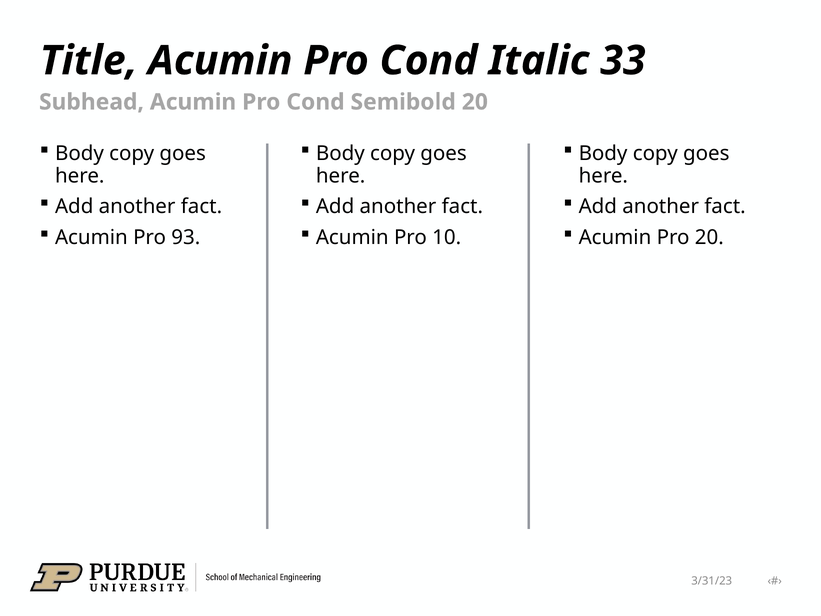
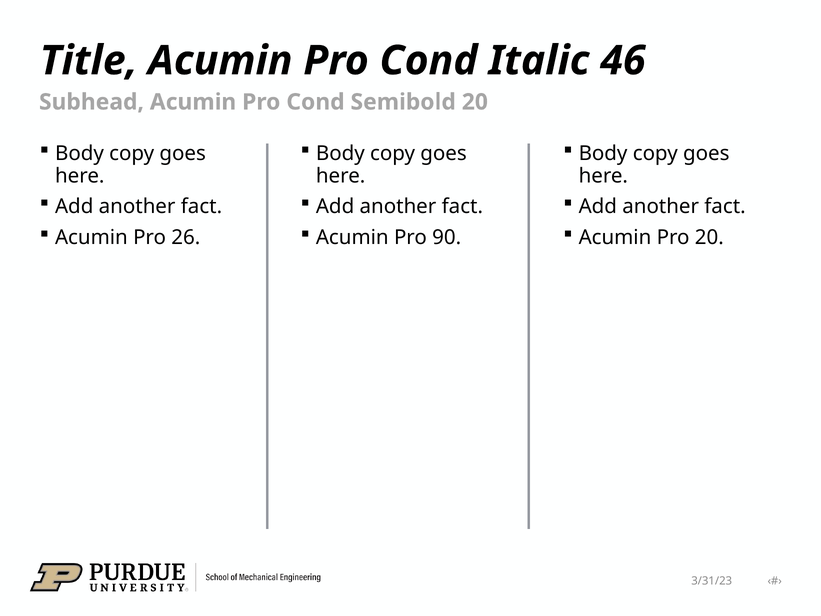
33: 33 -> 46
93: 93 -> 26
10: 10 -> 90
